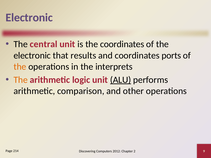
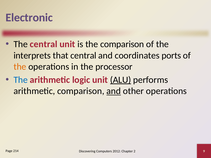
the coordinates: coordinates -> comparison
electronic at (32, 56): electronic -> interprets
that results: results -> central
interprets: interprets -> processor
The at (21, 80) colour: orange -> blue
and at (114, 91) underline: none -> present
